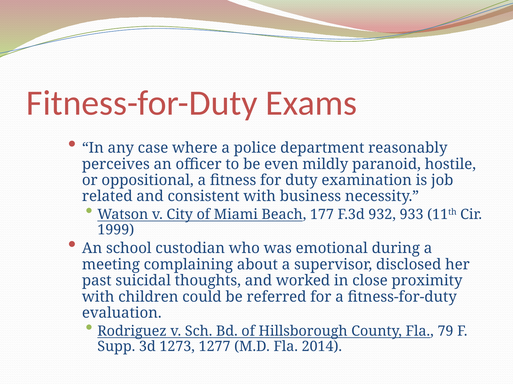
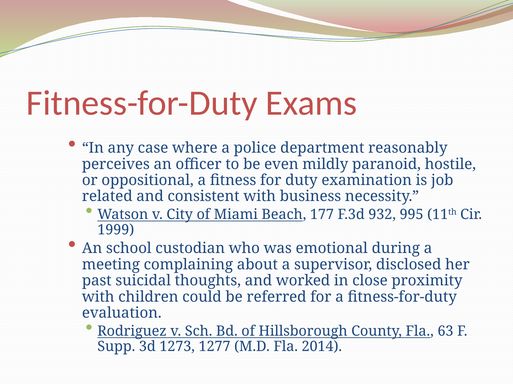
933: 933 -> 995
79: 79 -> 63
